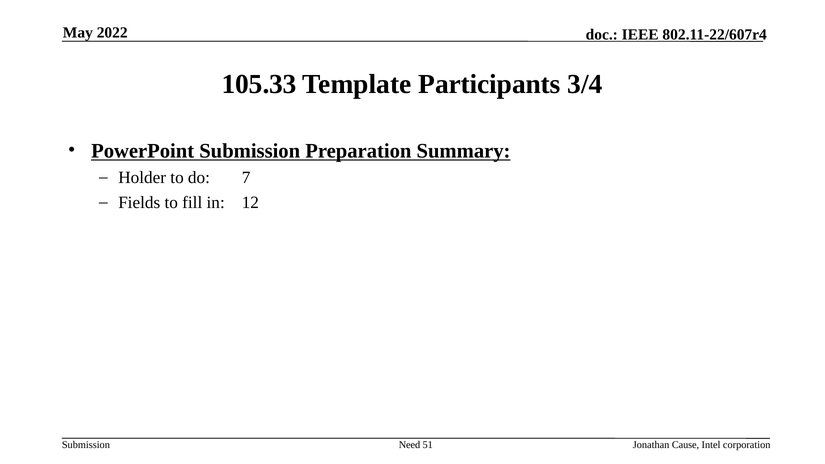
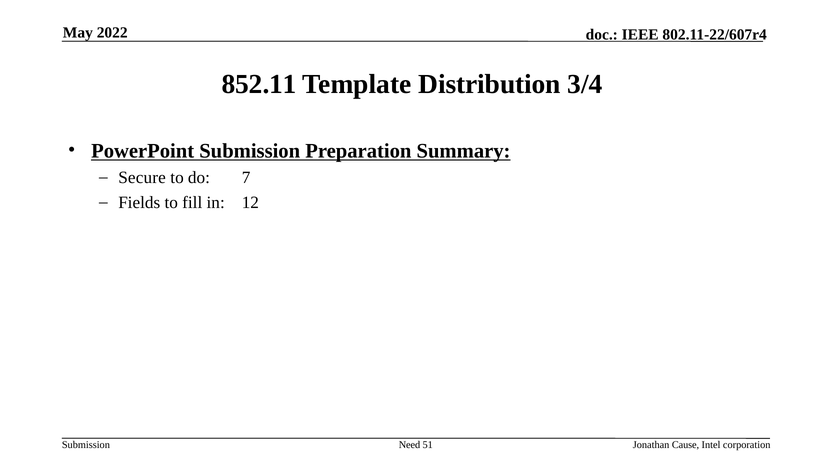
105.33: 105.33 -> 852.11
Participants: Participants -> Distribution
Holder: Holder -> Secure
